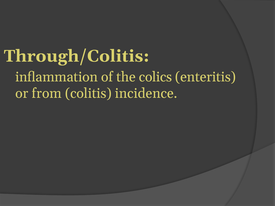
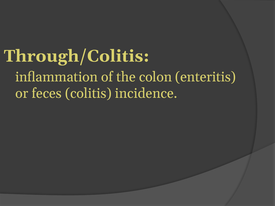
colics: colics -> colon
from: from -> feces
